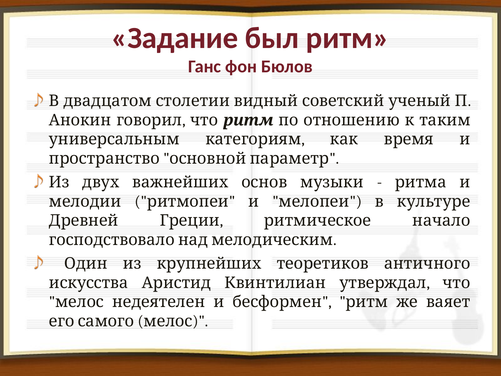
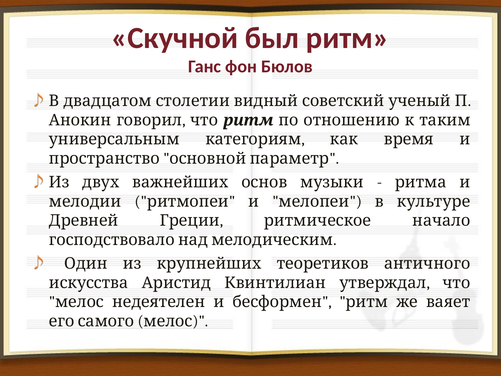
Задание: Задание -> Скучной
